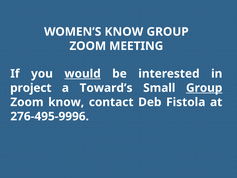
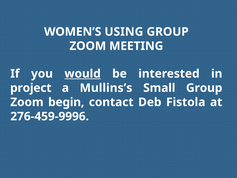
WOMEN’S KNOW: KNOW -> USING
Toward’s: Toward’s -> Mullins’s
Group at (204, 88) underline: present -> none
Zoom know: know -> begin
276-495-9996: 276-495-9996 -> 276-459-9996
